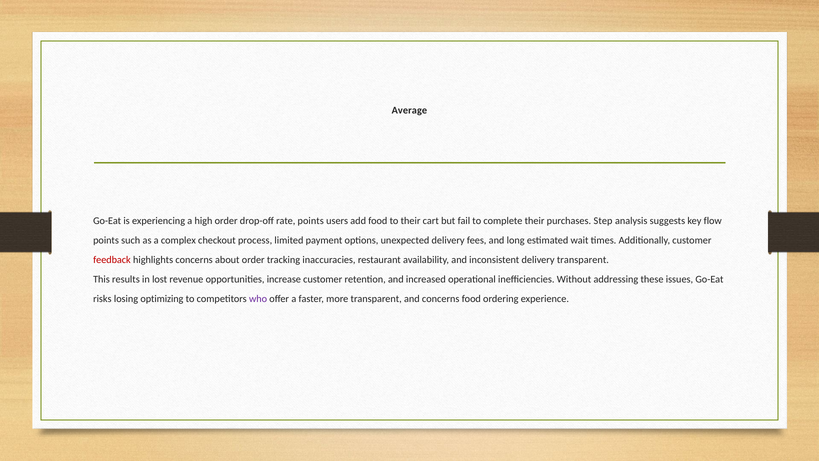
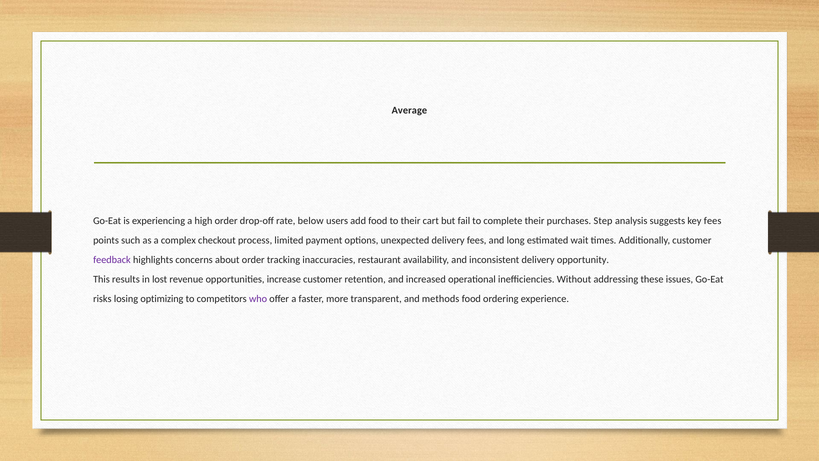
rate points: points -> below
key flow: flow -> fees
feedback colour: red -> purple
delivery transparent: transparent -> opportunity
and concerns: concerns -> methods
